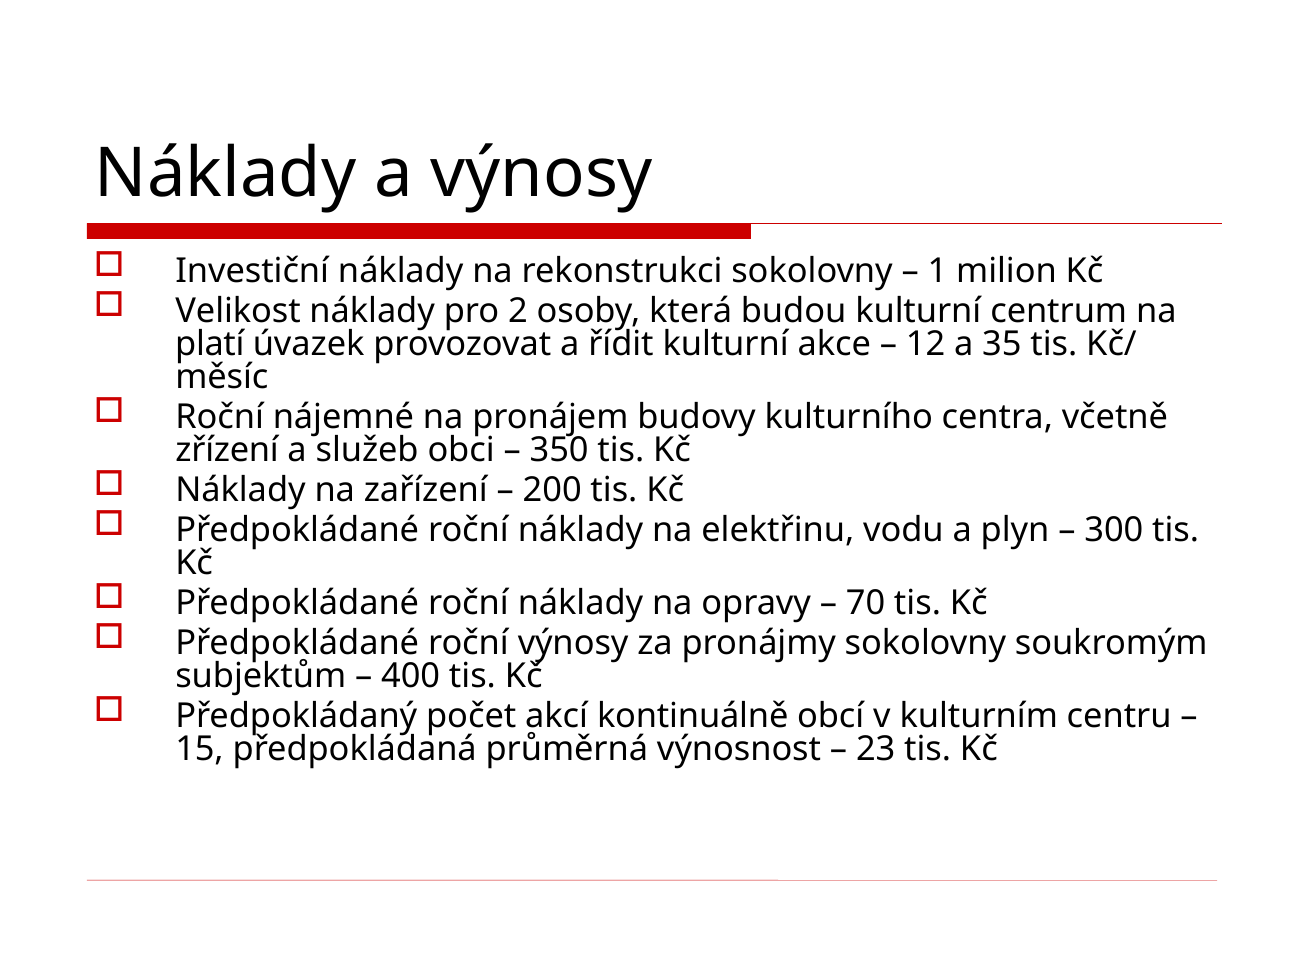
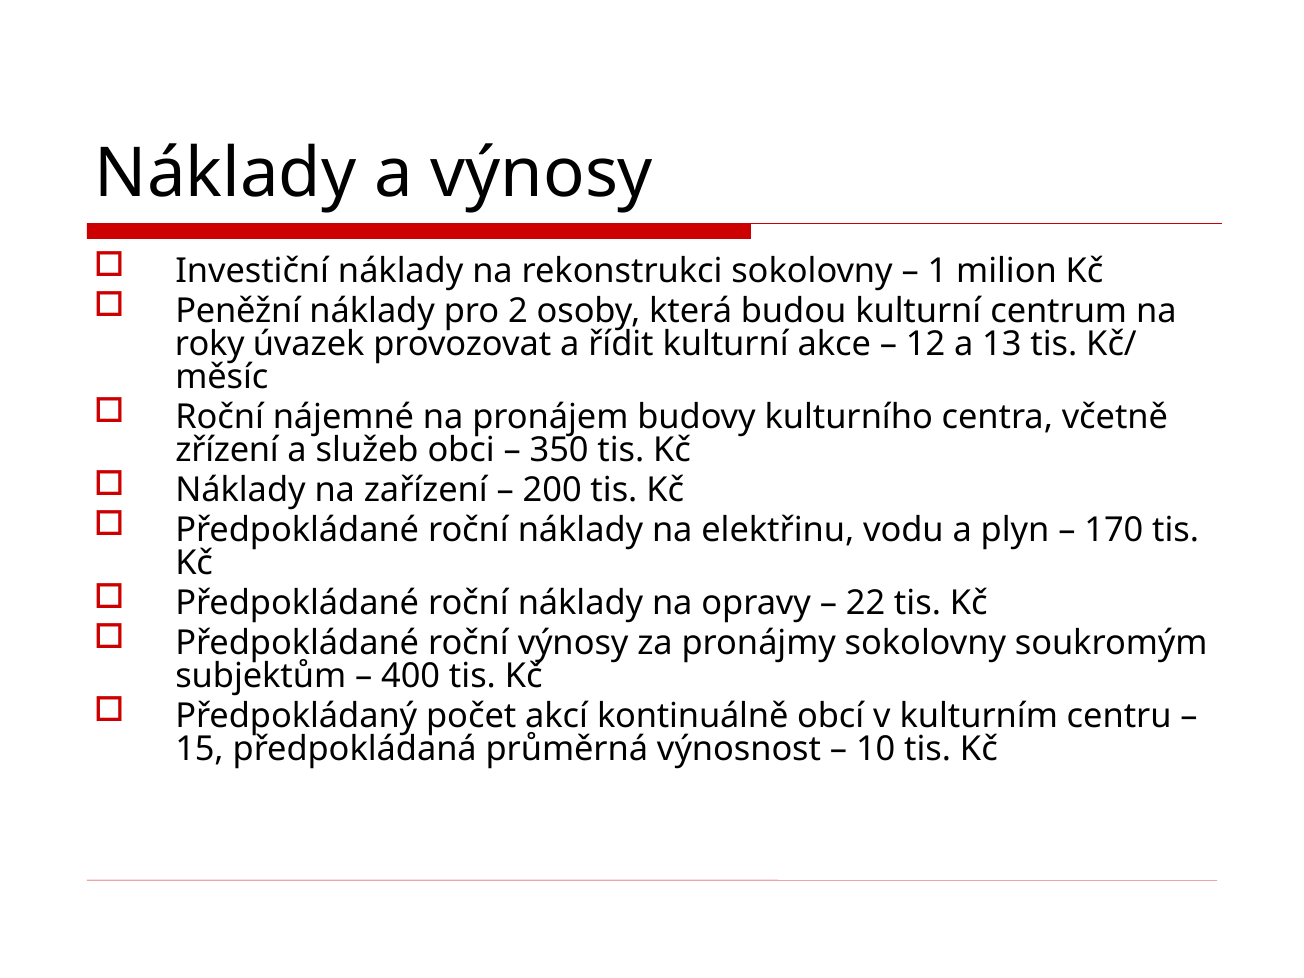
Velikost: Velikost -> Peněžní
platí: platí -> roky
35: 35 -> 13
300: 300 -> 170
70: 70 -> 22
23: 23 -> 10
